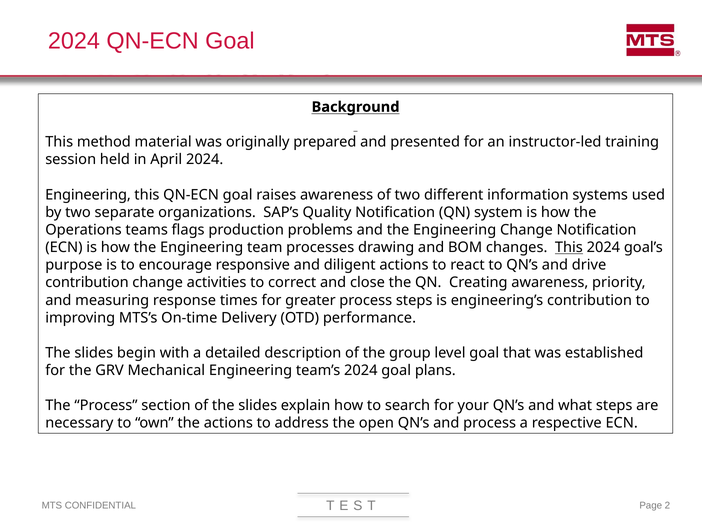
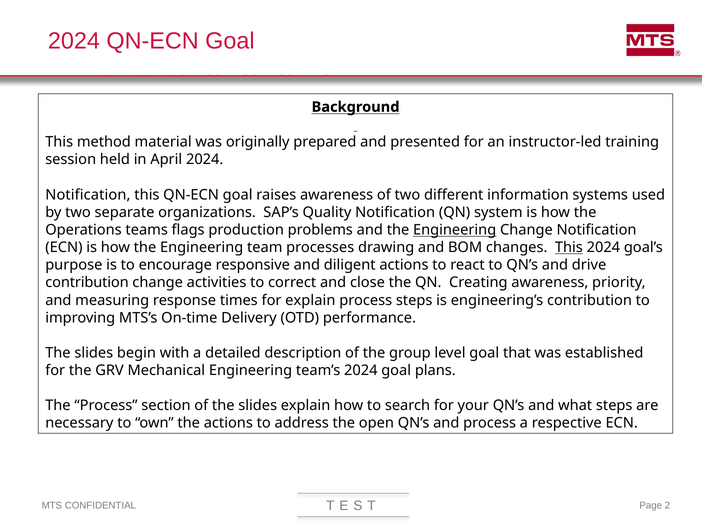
Engineering at (88, 195): Engineering -> Notification
Engineering at (455, 230) underline: none -> present
for greater: greater -> explain
